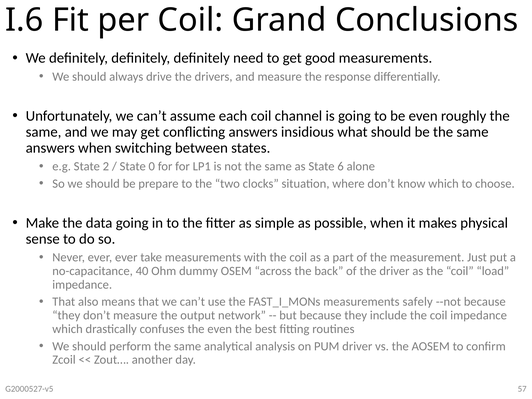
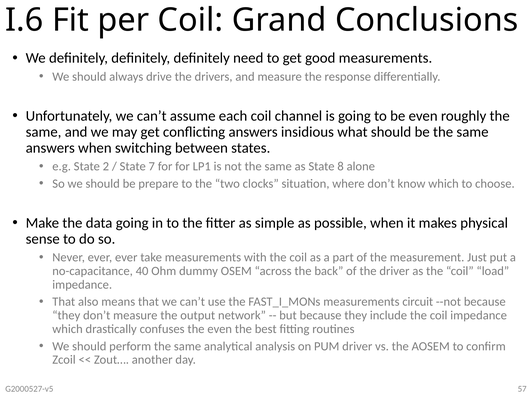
0: 0 -> 7
6: 6 -> 8
safely: safely -> circuit
